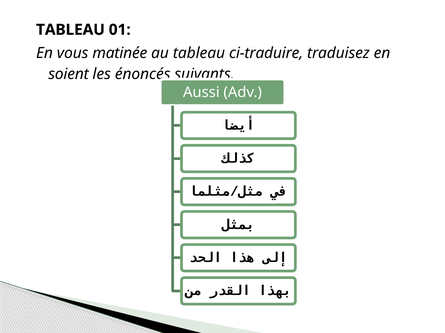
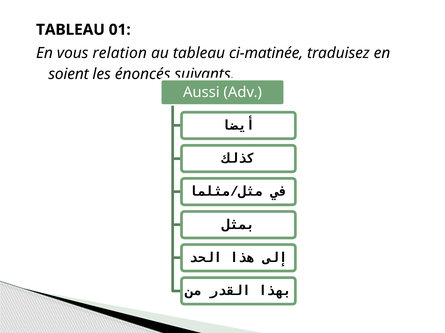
matinée: matinée -> relation
ci-traduire: ci-traduire -> ci-matinée
